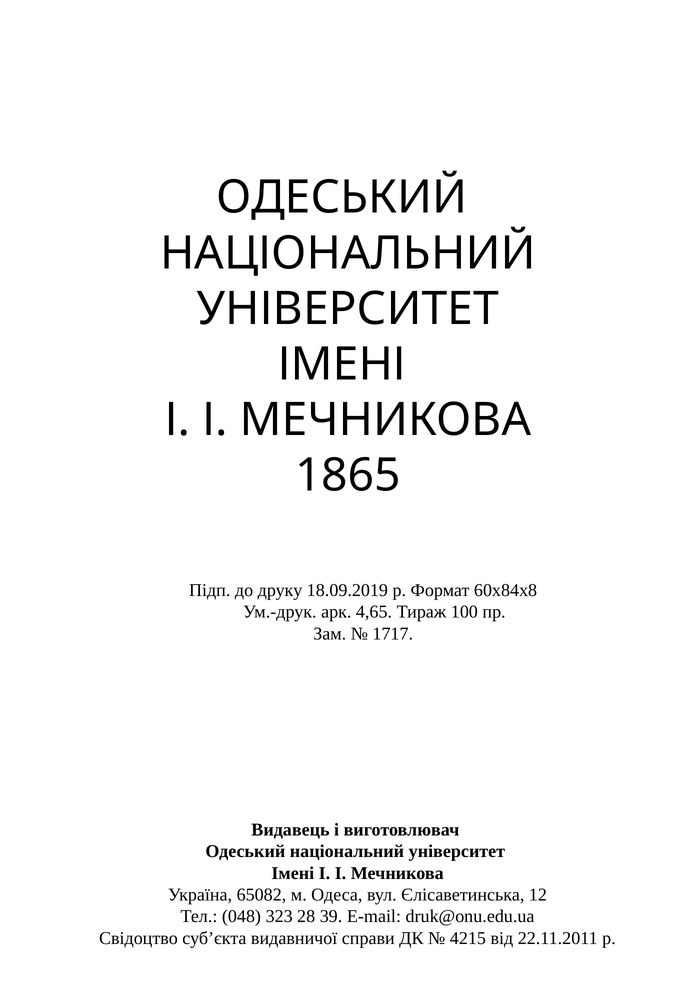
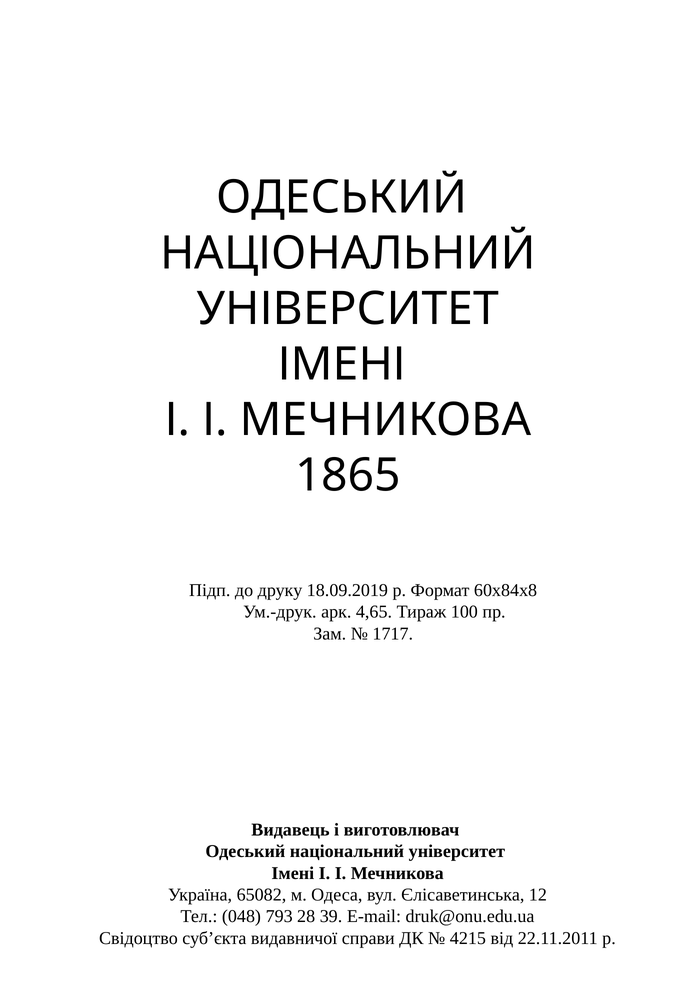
323: 323 -> 793
